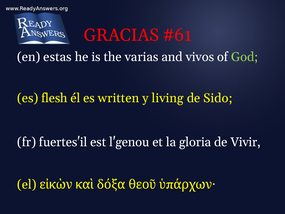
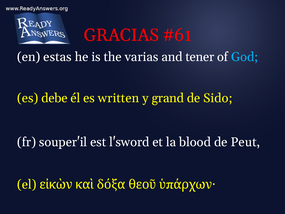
vivos: vivos -> tener
God colour: light green -> light blue
flesh: flesh -> debe
living: living -> grand
fuertes'il: fuertes'il -> souper'il
l'genou: l'genou -> l'sword
gloria: gloria -> blood
Vivir: Vivir -> Peut
